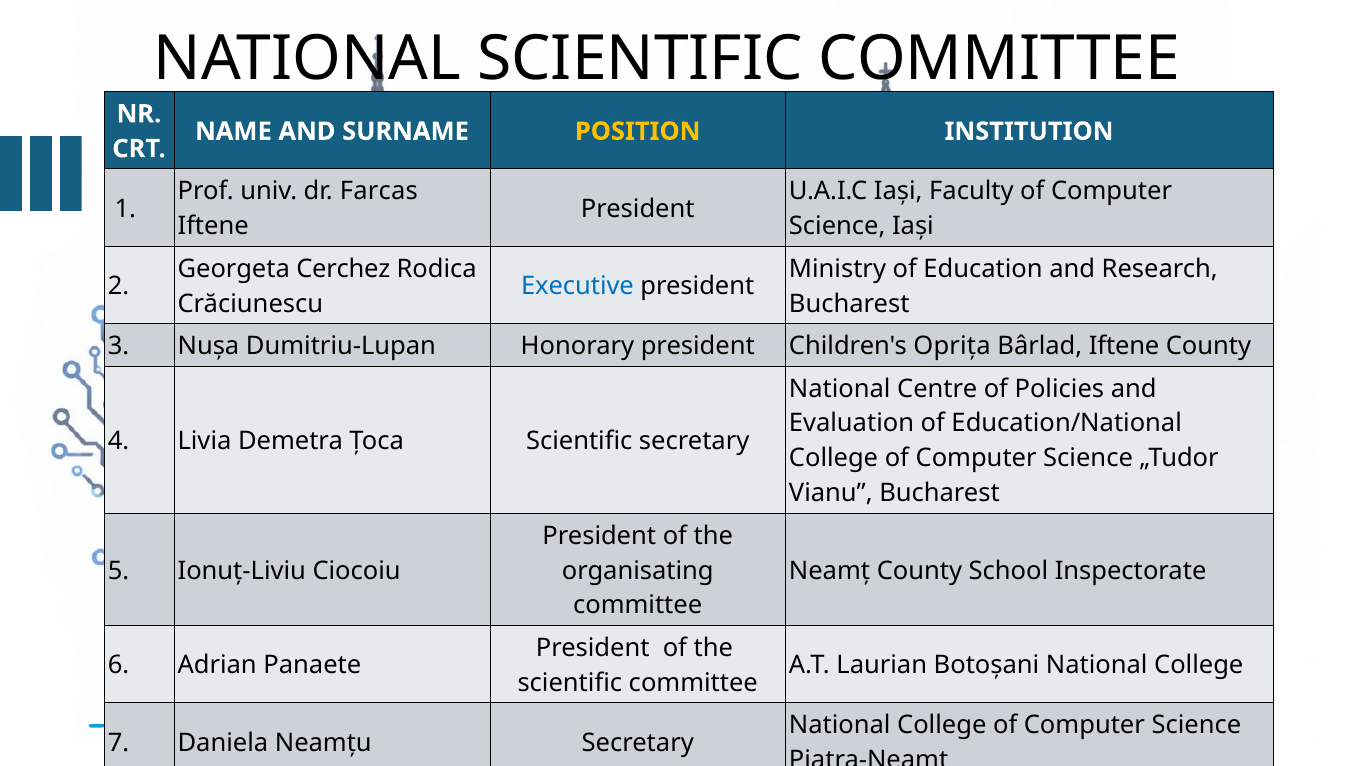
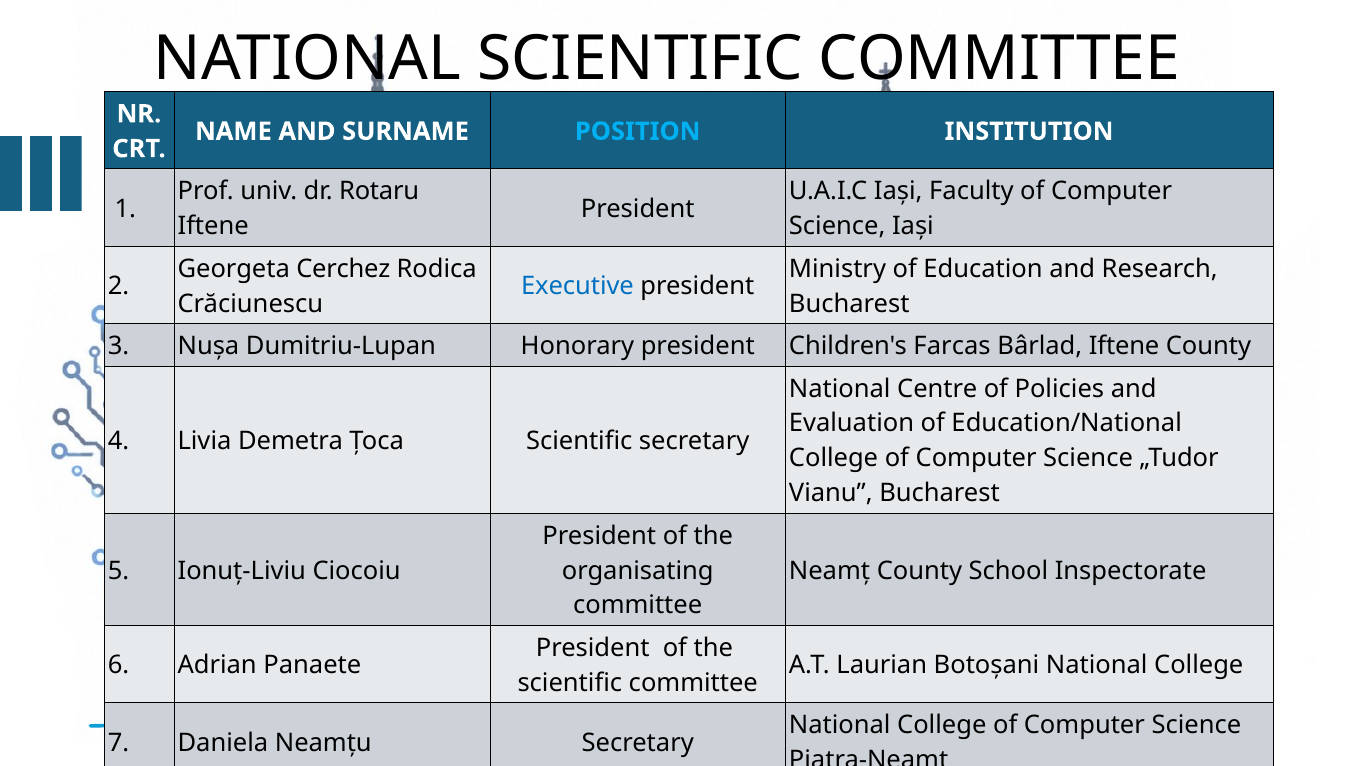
POSITION colour: yellow -> light blue
Farcas: Farcas -> Rotaru
Oprița: Oprița -> Farcas
